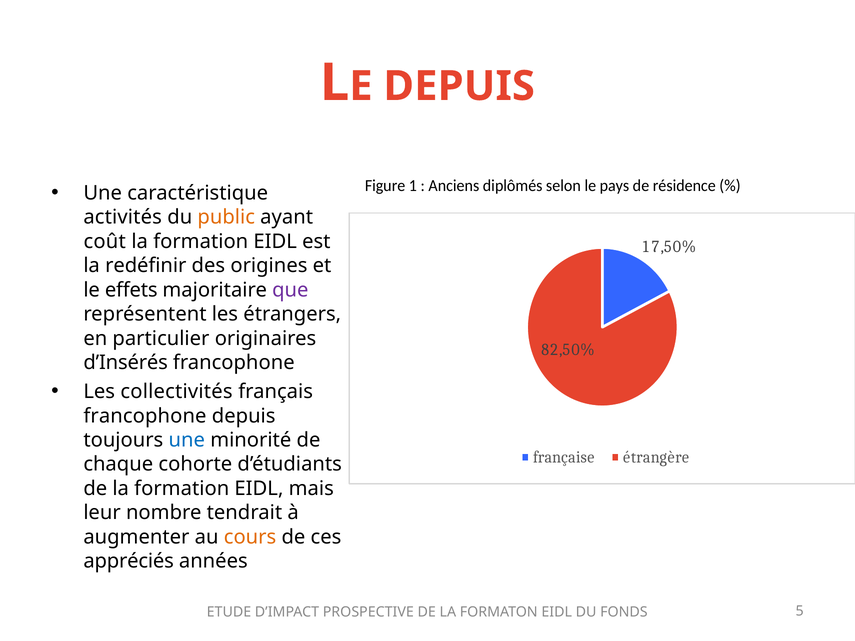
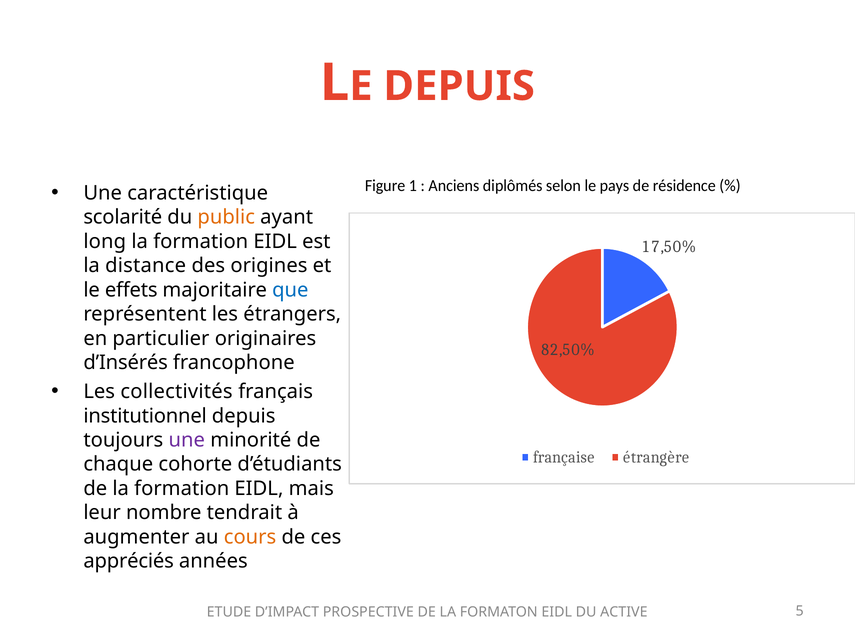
activités: activités -> scolarité
coût: coût -> long
redéfinir: redéfinir -> distance
que colour: purple -> blue
francophone at (145, 416): francophone -> institutionnel
une at (187, 440) colour: blue -> purple
FONDS: FONDS -> ACTIVE
